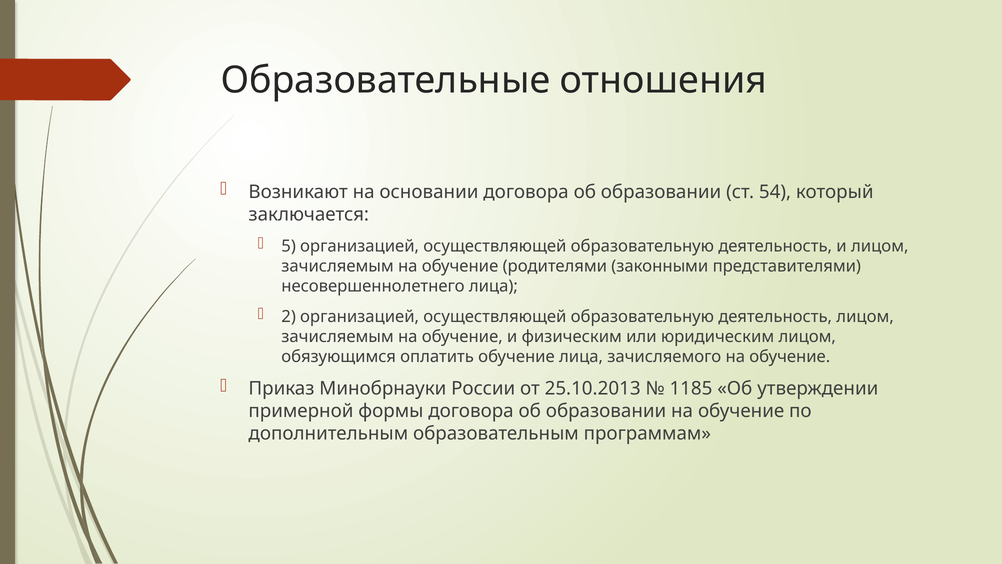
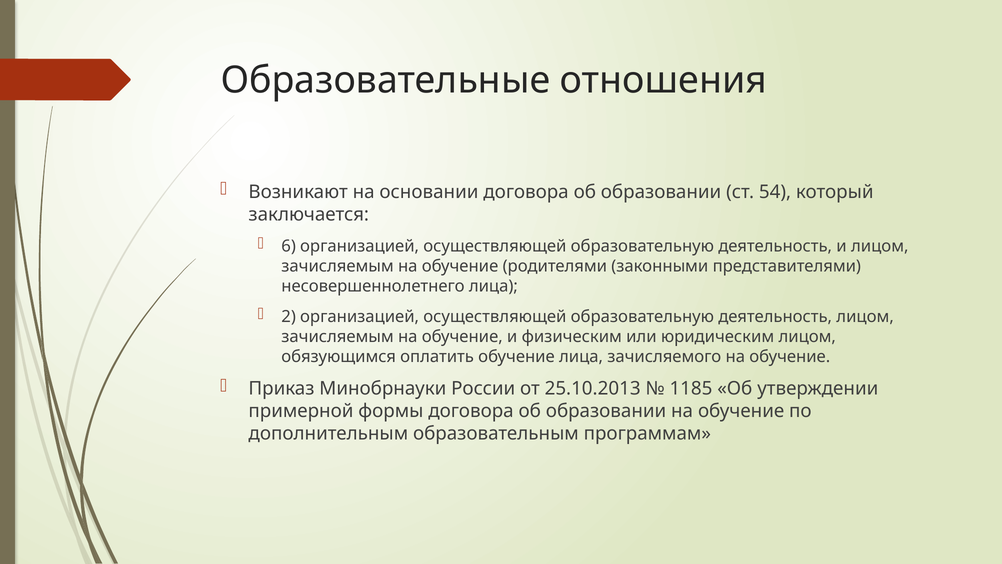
5: 5 -> 6
